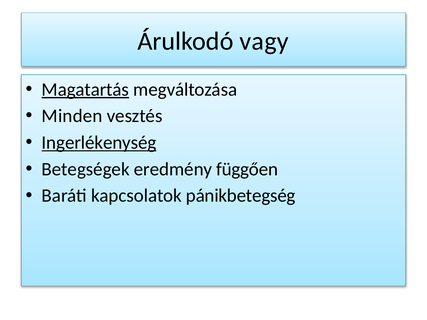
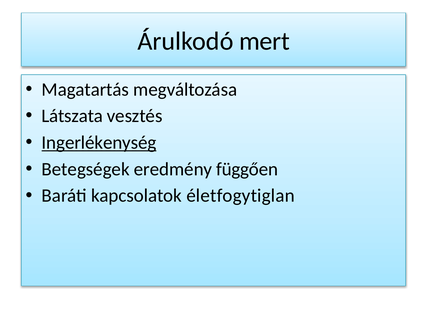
vagy: vagy -> mert
Magatartás underline: present -> none
Minden: Minden -> Látszata
pánikbetegség: pánikbetegség -> életfogytiglan
